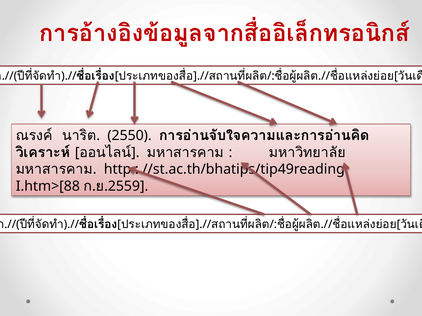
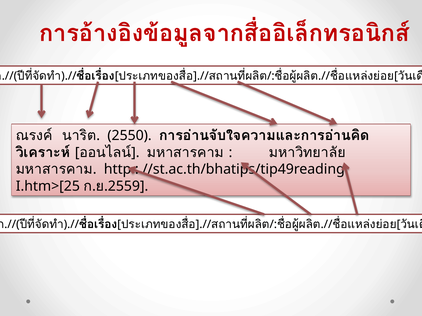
I.htm>[88: I.htm>[88 -> I.htm>[25
